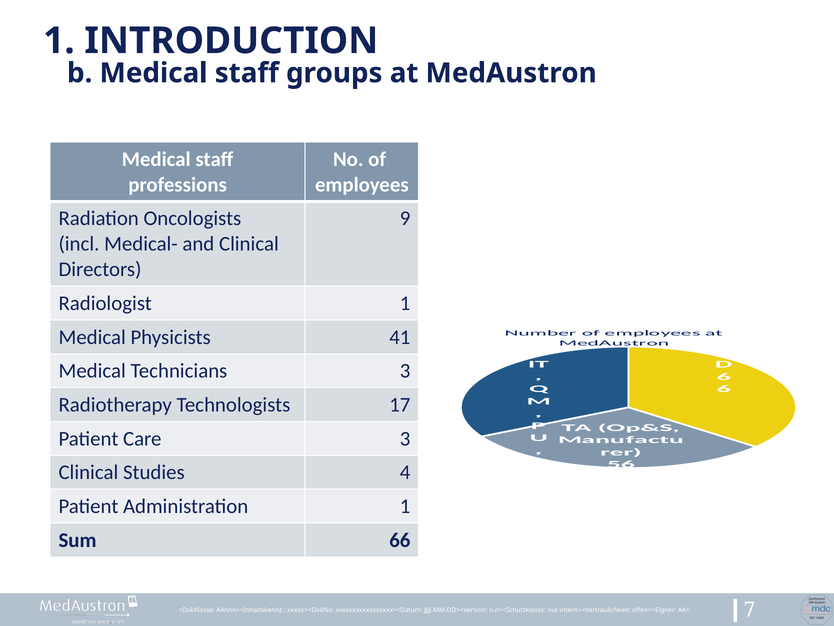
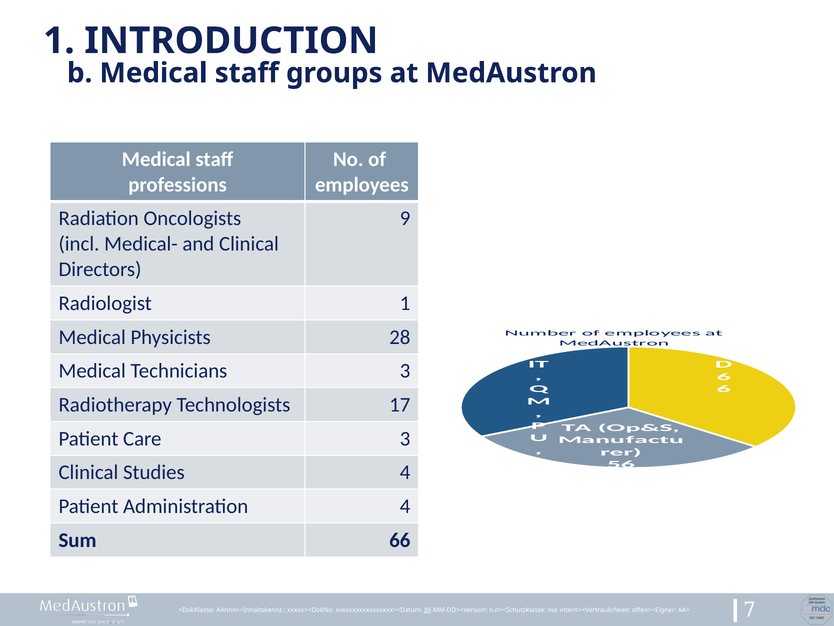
41: 41 -> 28
Administration 1: 1 -> 4
